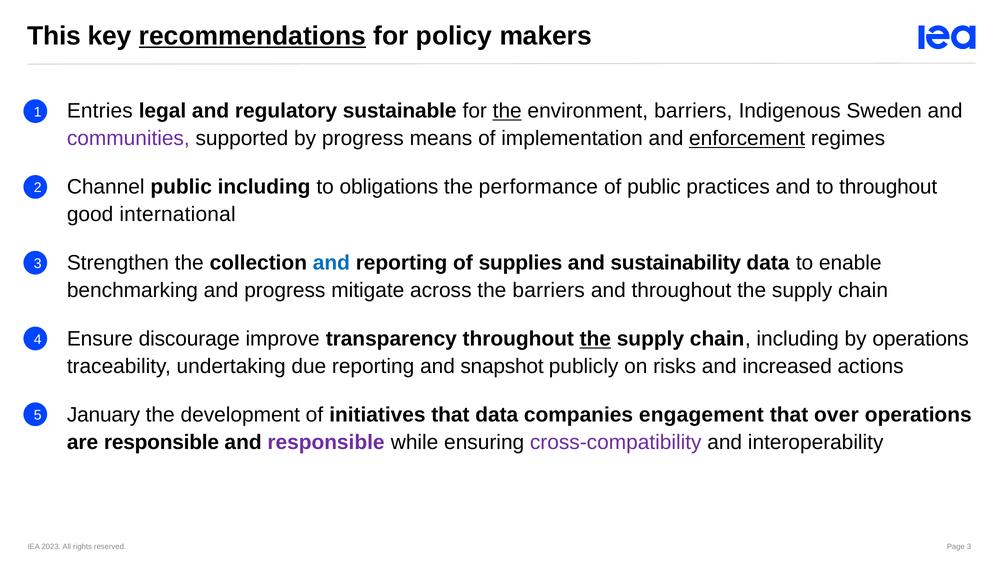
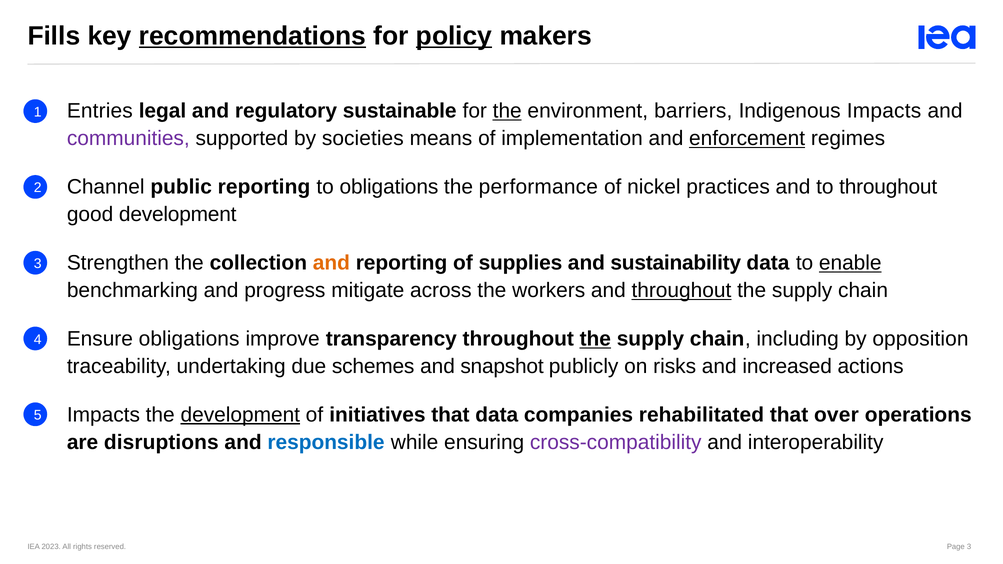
This: This -> Fills
policy underline: none -> present
Indigenous Sweden: Sweden -> Impacts
by progress: progress -> societies
public including: including -> reporting
of public: public -> nickel
good international: international -> development
and at (331, 263) colour: blue -> orange
enable underline: none -> present
the barriers: barriers -> workers
throughout at (681, 291) underline: none -> present
Ensure discourage: discourage -> obligations
by operations: operations -> opposition
due reporting: reporting -> schemes
January at (104, 415): January -> Impacts
development at (240, 415) underline: none -> present
engagement: engagement -> rehabilitated
are responsible: responsible -> disruptions
responsible at (326, 443) colour: purple -> blue
